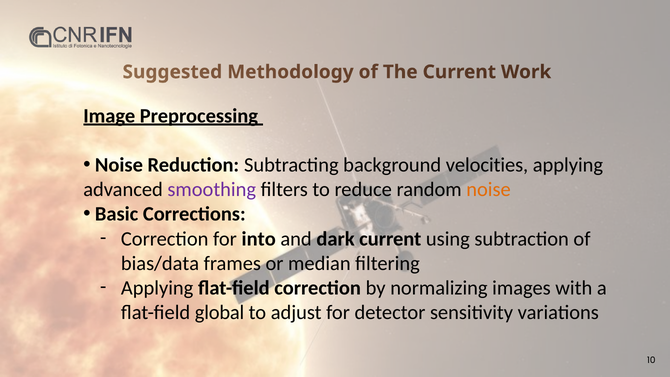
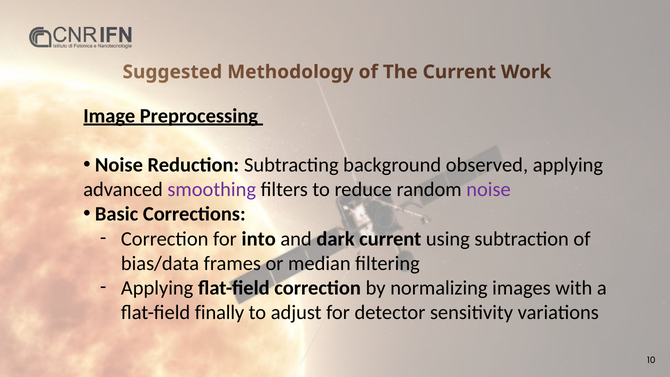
velocities: velocities -> observed
noise at (489, 190) colour: orange -> purple
global: global -> finally
